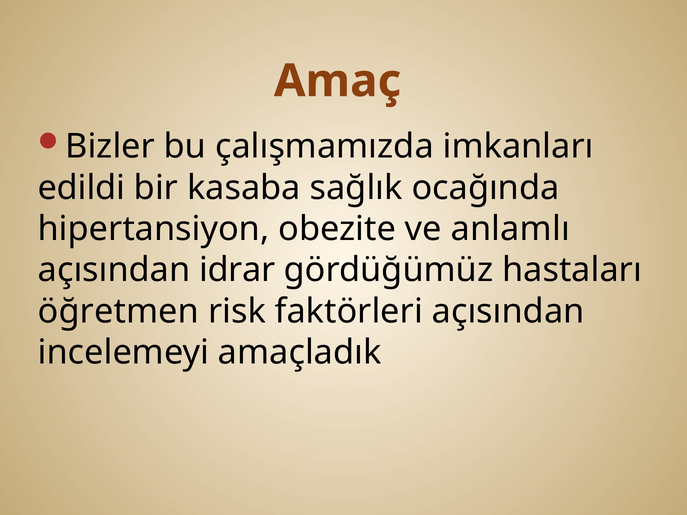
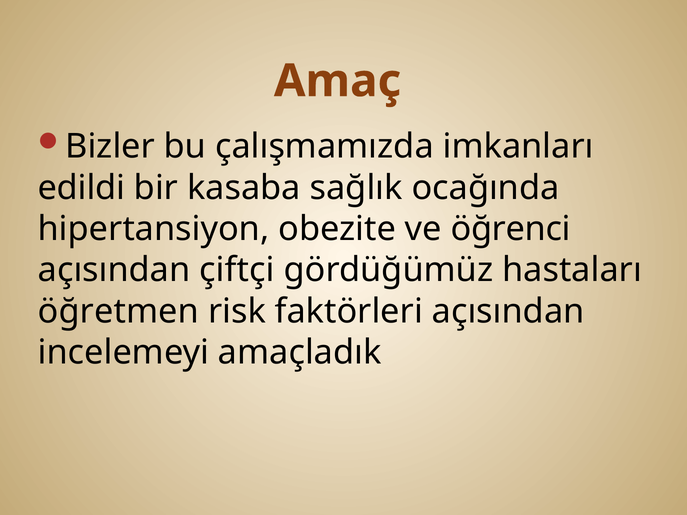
anlamlı: anlamlı -> öğrenci
idrar: idrar -> çiftçi
